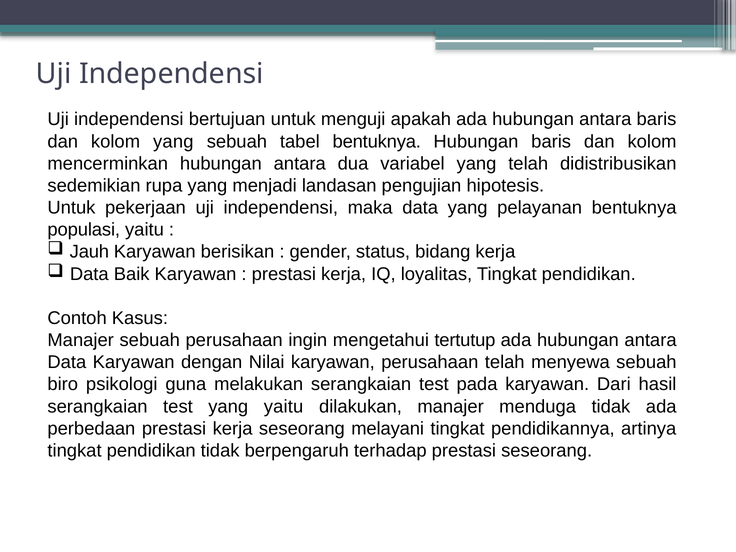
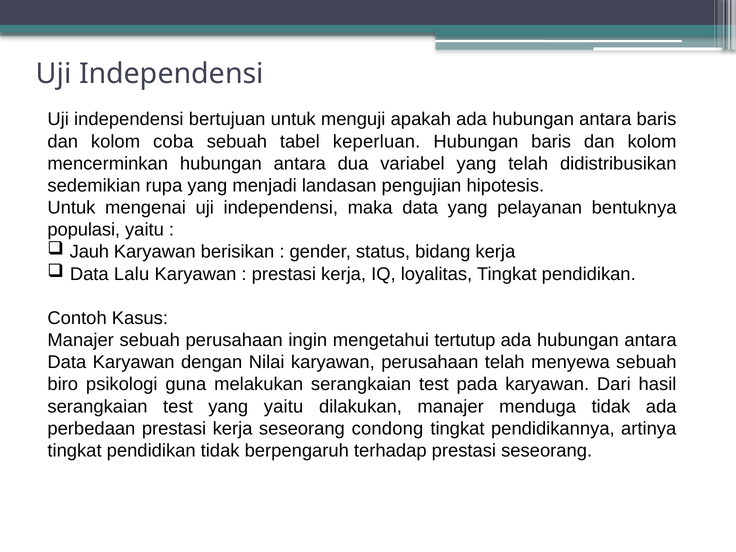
kolom yang: yang -> coba
tabel bentuknya: bentuknya -> keperluan
pekerjaan: pekerjaan -> mengenai
Baik: Baik -> Lalu
melayani: melayani -> condong
